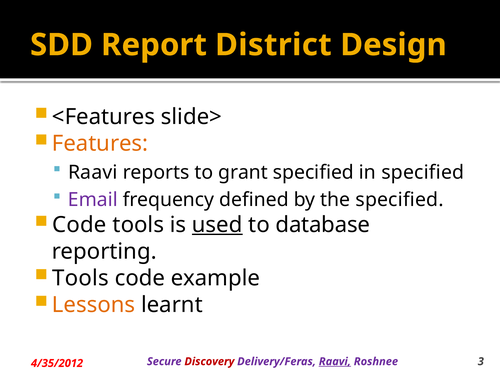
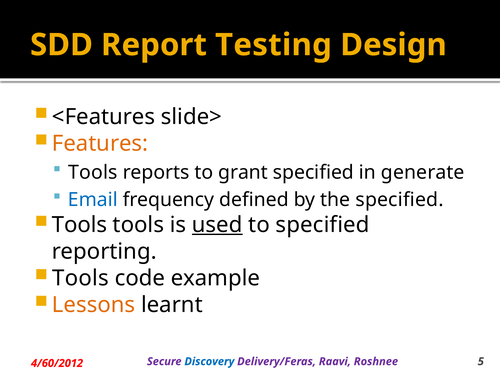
District: District -> Testing
Raavi at (93, 172): Raavi -> Tools
in specified: specified -> generate
Email colour: purple -> blue
Code at (79, 225): Code -> Tools
to database: database -> specified
Discovery colour: red -> blue
Raavi at (335, 362) underline: present -> none
3: 3 -> 5
4/35/2012: 4/35/2012 -> 4/60/2012
